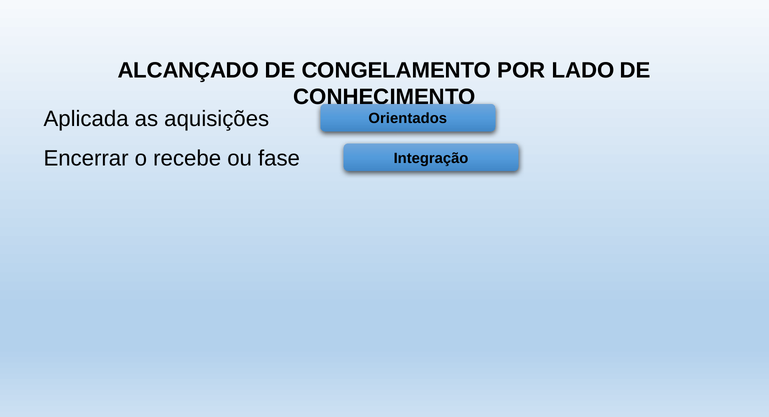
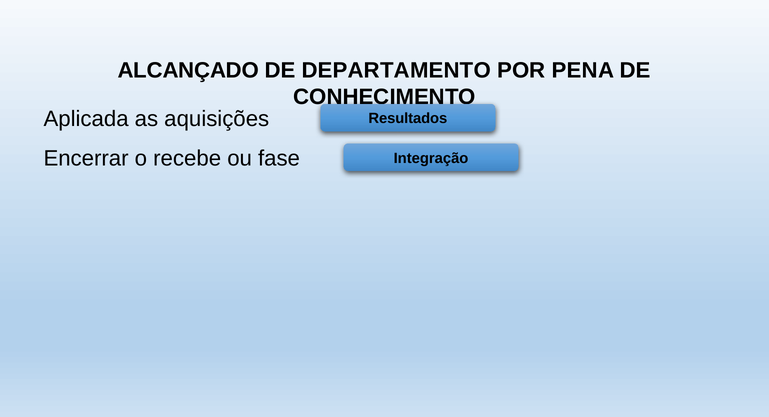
CONGELAMENTO: CONGELAMENTO -> DEPARTAMENTO
LADO: LADO -> PENA
Orientados: Orientados -> Resultados
